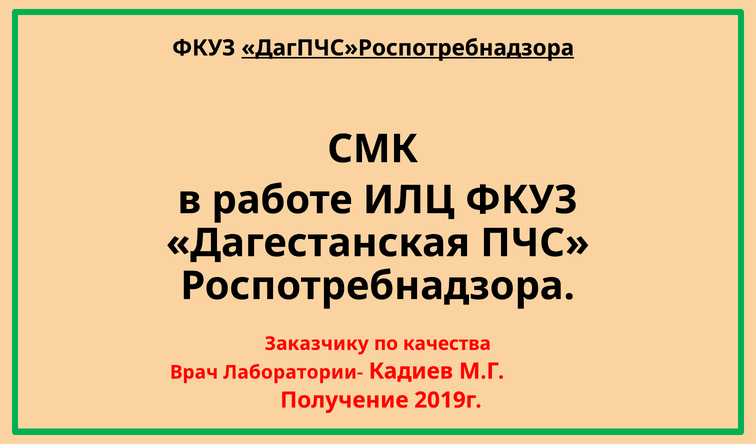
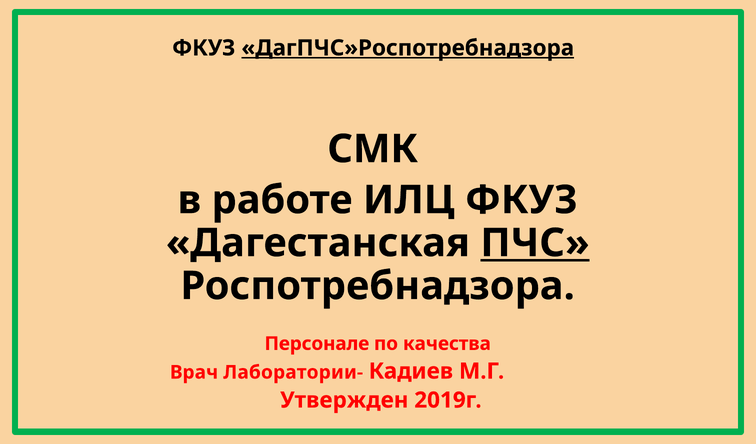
ПЧС underline: none -> present
Заказчику: Заказчику -> Персонале
Получение: Получение -> Утвержден
